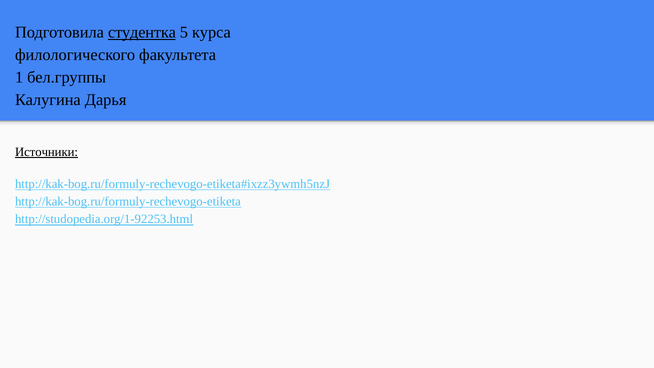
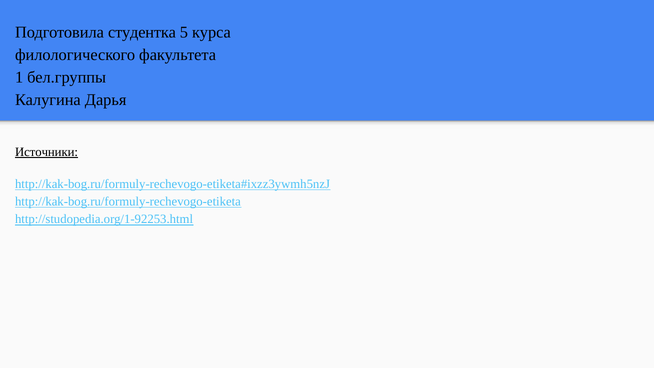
студентка underline: present -> none
